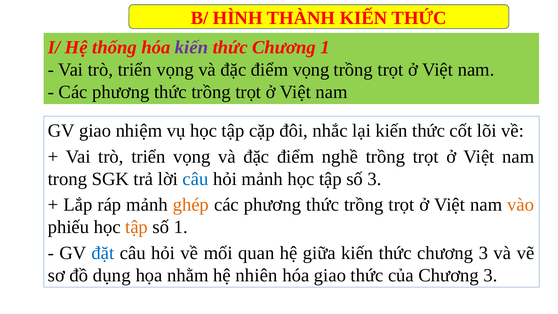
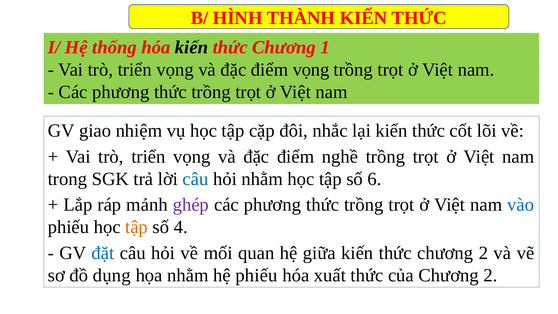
kiến at (191, 47) colour: purple -> black
hỏi mảnh: mảnh -> nhằm
số 3: 3 -> 6
ghép colour: orange -> purple
vào colour: orange -> blue
số 1: 1 -> 4
3 at (483, 253): 3 -> 2
hệ nhiên: nhiên -> phiếu
hóa giao: giao -> xuất
của Chương 3: 3 -> 2
